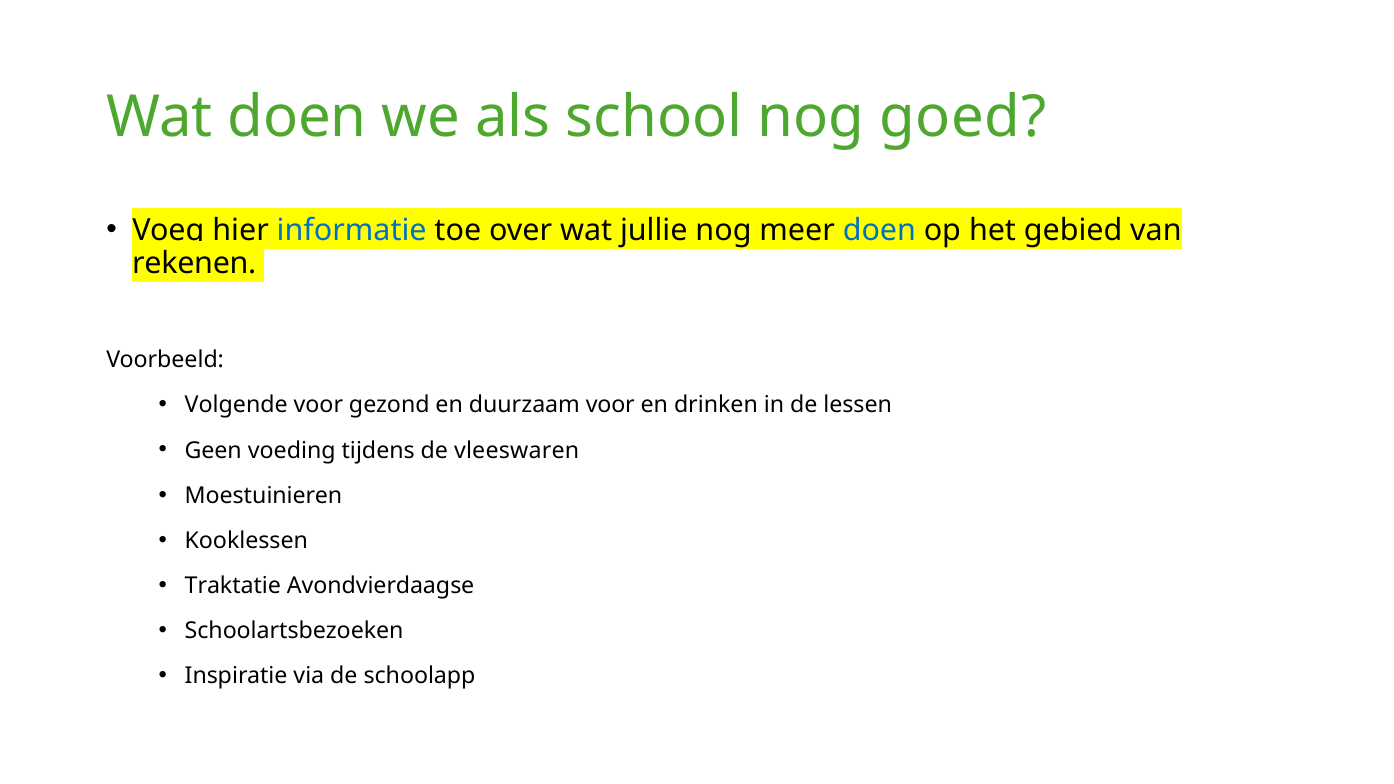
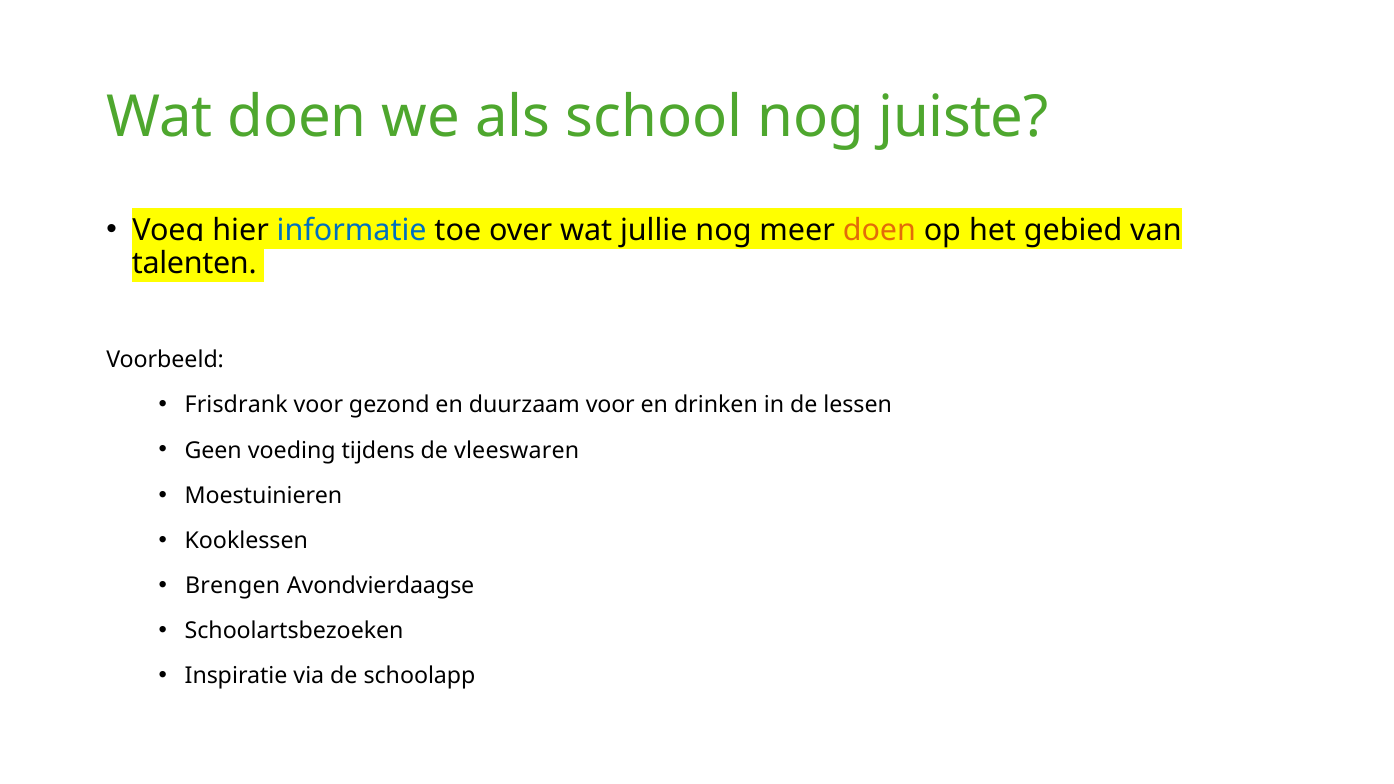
goed: goed -> juiste
doen at (879, 230) colour: blue -> orange
rekenen: rekenen -> talenten
Volgende: Volgende -> Frisdrank
Traktatie: Traktatie -> Brengen
